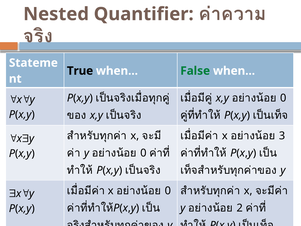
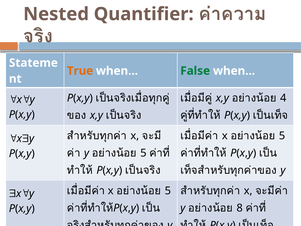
True colour: black -> orange
0 at (283, 98): 0 -> 4
3 at (282, 136): 3 -> 5
0 at (143, 153): 0 -> 5
0 at (168, 191): 0 -> 5
2: 2 -> 8
